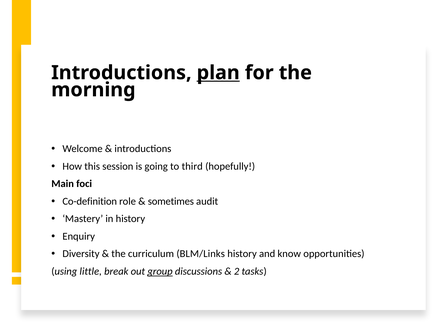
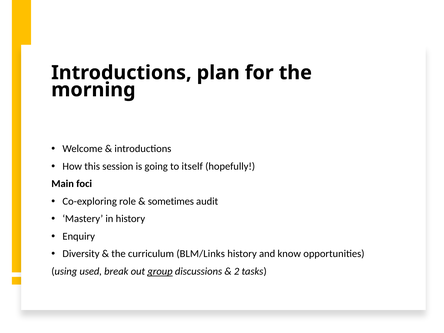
plan underline: present -> none
third: third -> itself
Co-definition: Co-definition -> Co-exploring
little: little -> used
